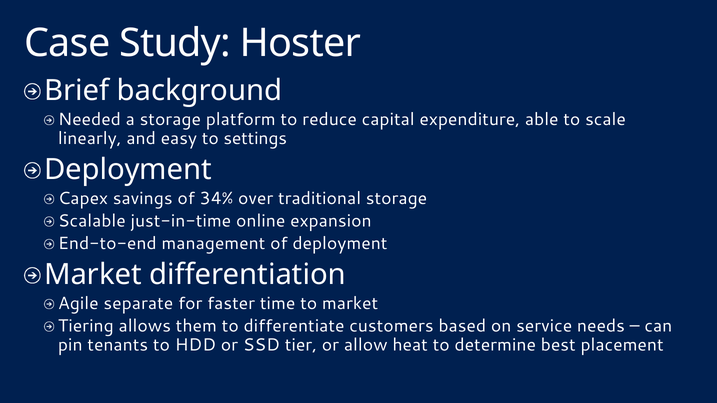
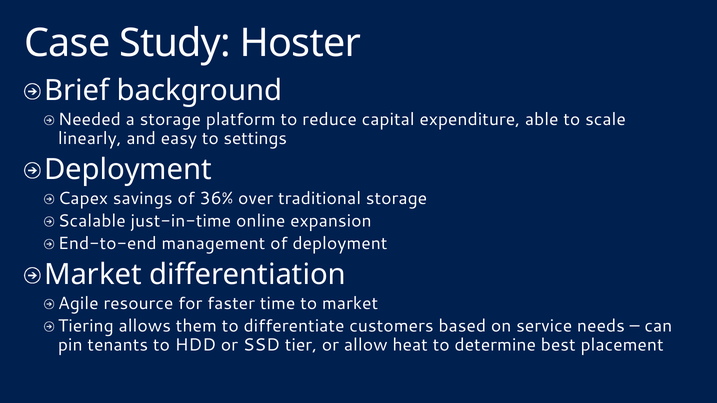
34%: 34% -> 36%
separate: separate -> resource
